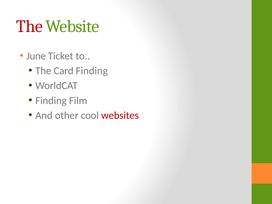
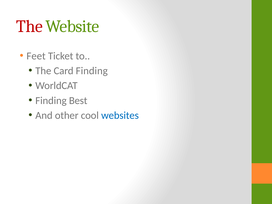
June: June -> Feet
Film: Film -> Best
websites colour: red -> blue
